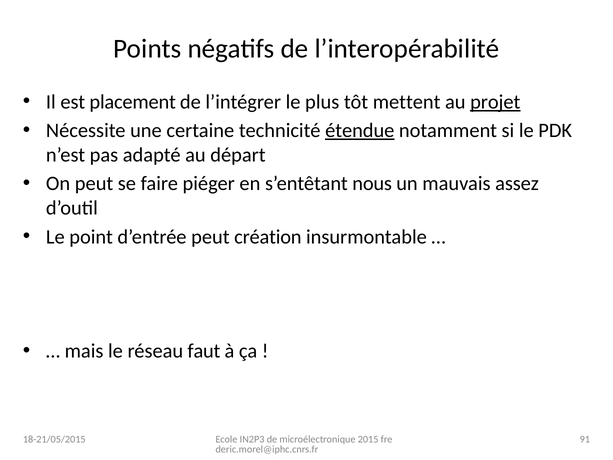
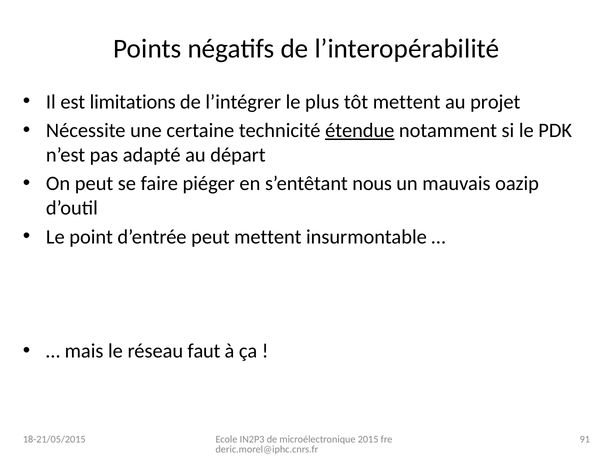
placement: placement -> limitations
projet underline: present -> none
assez: assez -> oazip
peut création: création -> mettent
